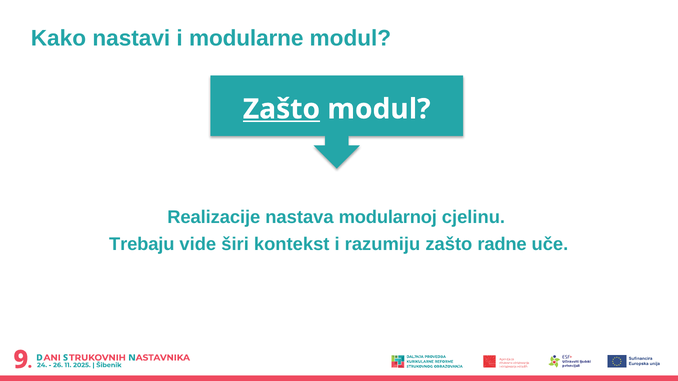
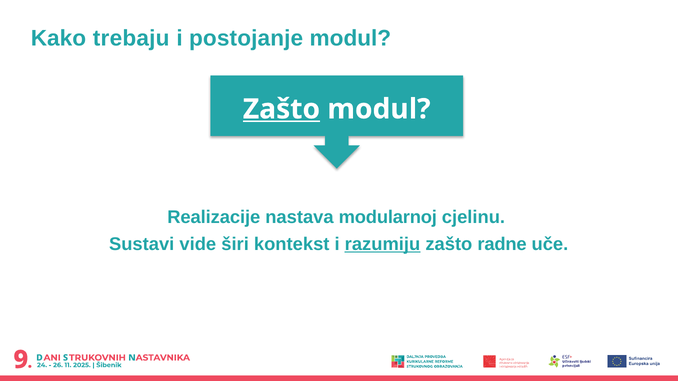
nastavi: nastavi -> trebaju
modularne: modularne -> postojanje
Trebaju: Trebaju -> Sustavi
razumiju underline: none -> present
